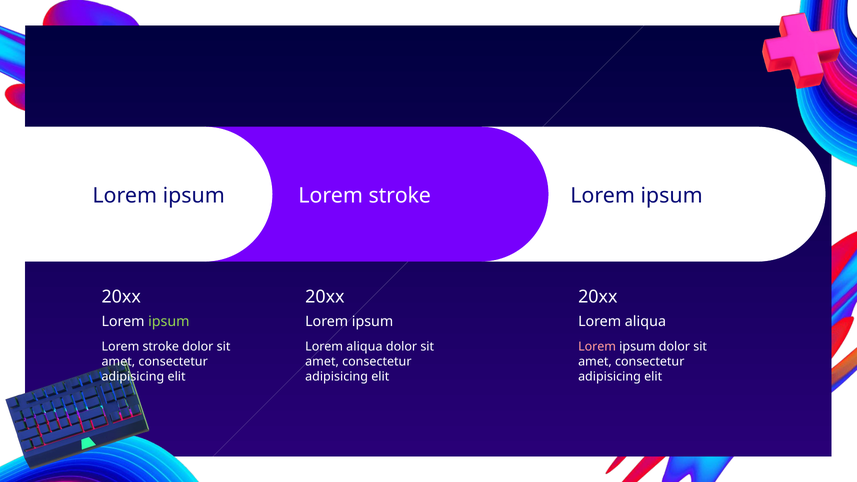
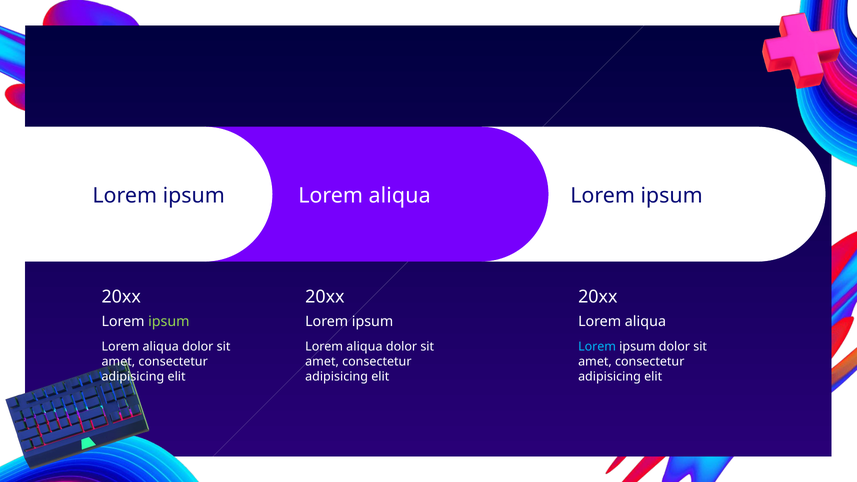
stroke at (400, 196): stroke -> aliqua
stroke at (161, 347): stroke -> aliqua
Lorem at (597, 347) colour: pink -> light blue
